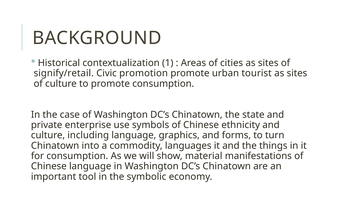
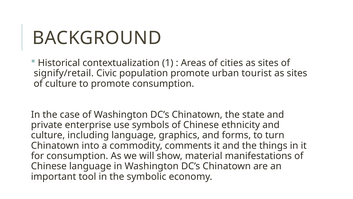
promotion: promotion -> population
languages: languages -> comments
